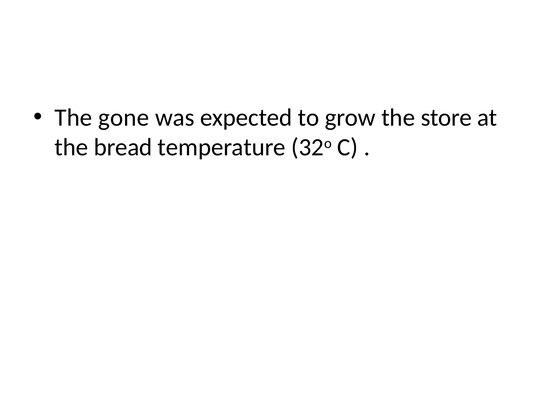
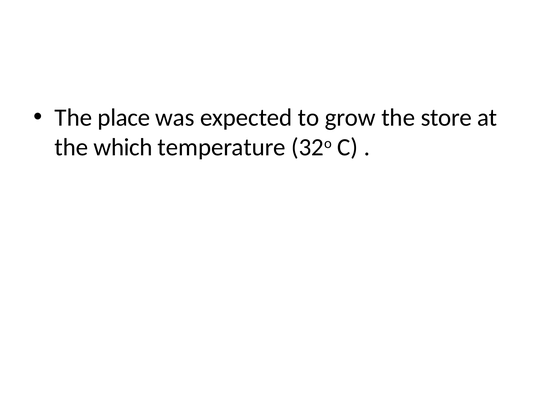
gone: gone -> place
bread: bread -> which
